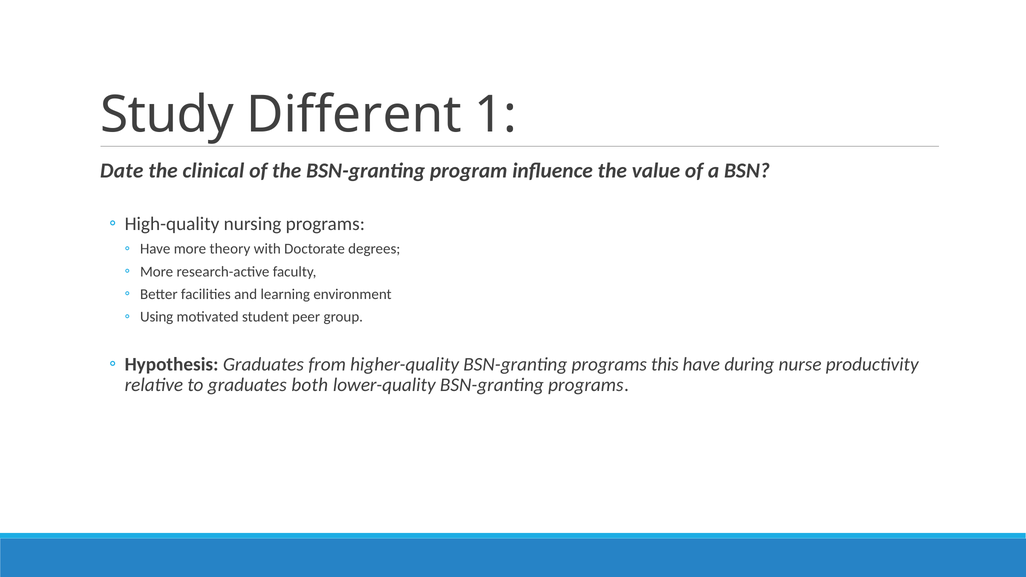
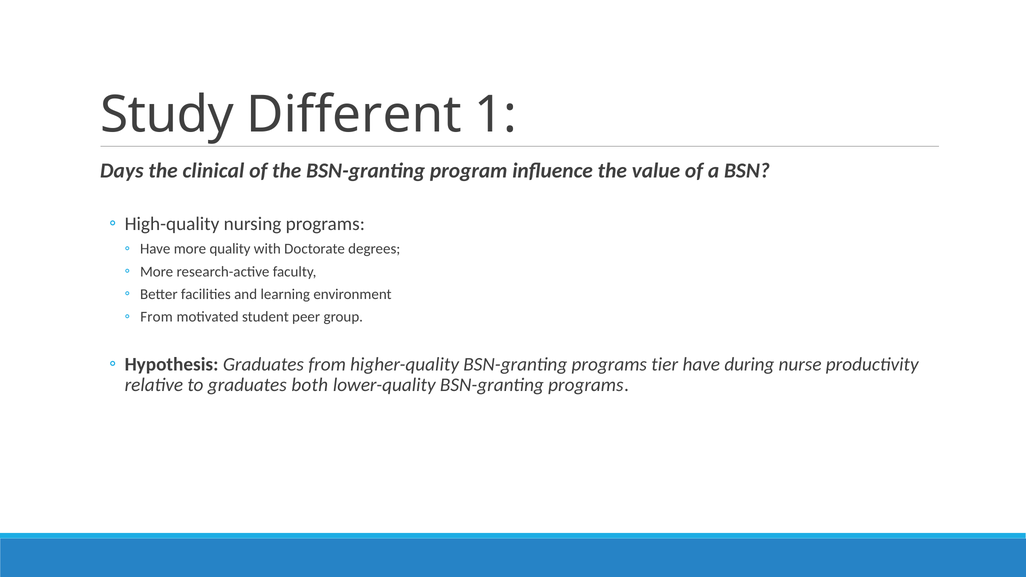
Date: Date -> Days
theory: theory -> quality
Using at (157, 317): Using -> From
this: this -> tier
